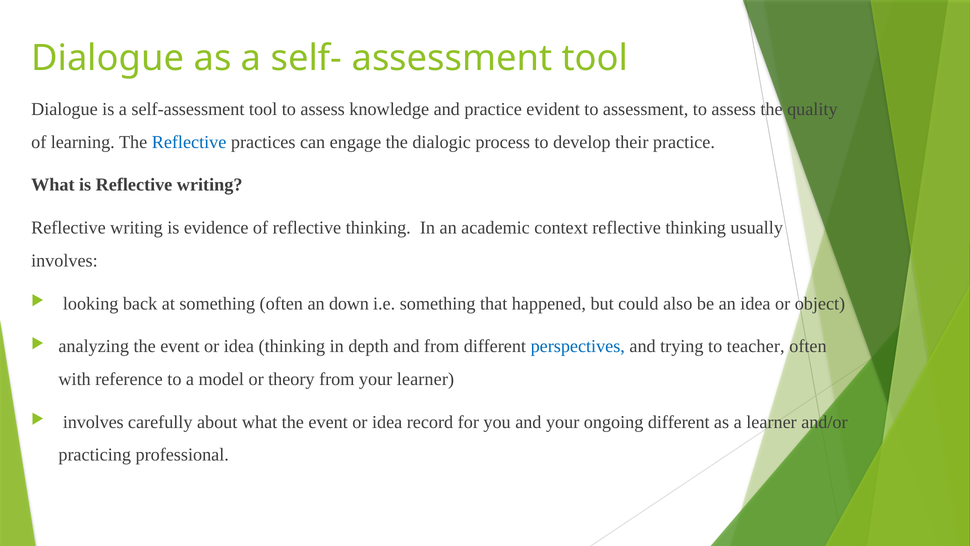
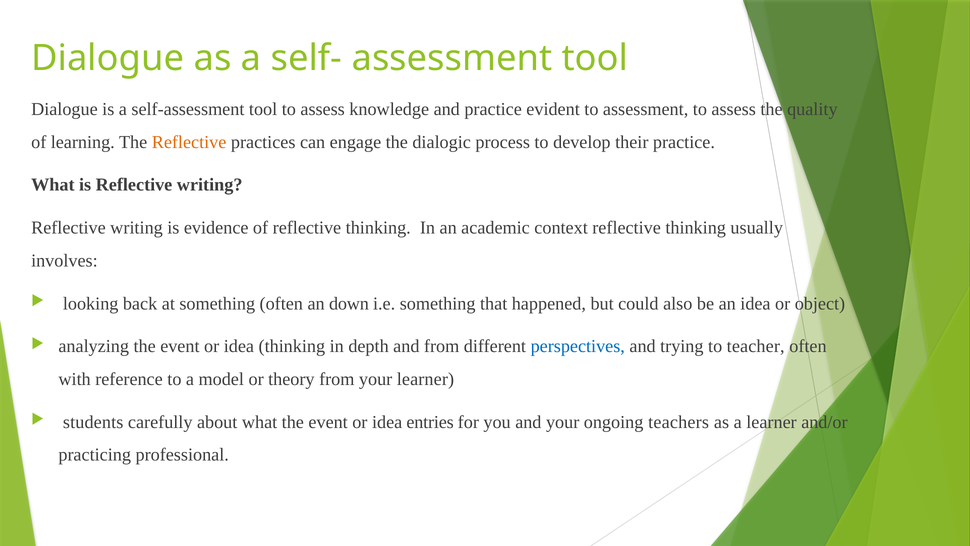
Reflective at (189, 142) colour: blue -> orange
involves at (93, 422): involves -> students
record: record -> entries
ongoing different: different -> teachers
